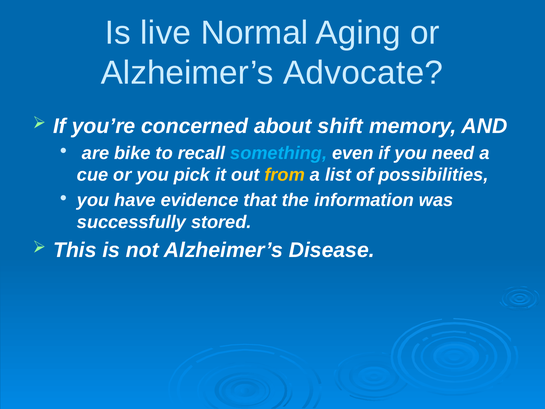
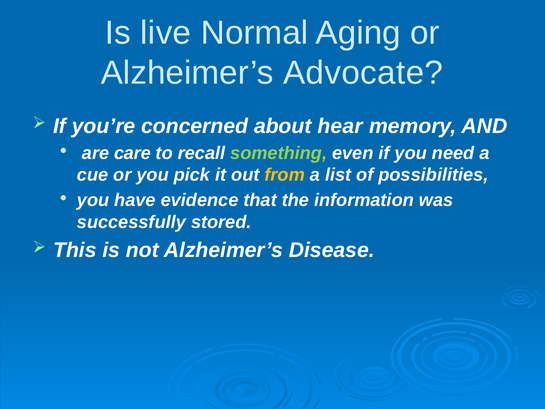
shift: shift -> hear
bike: bike -> care
something colour: light blue -> light green
